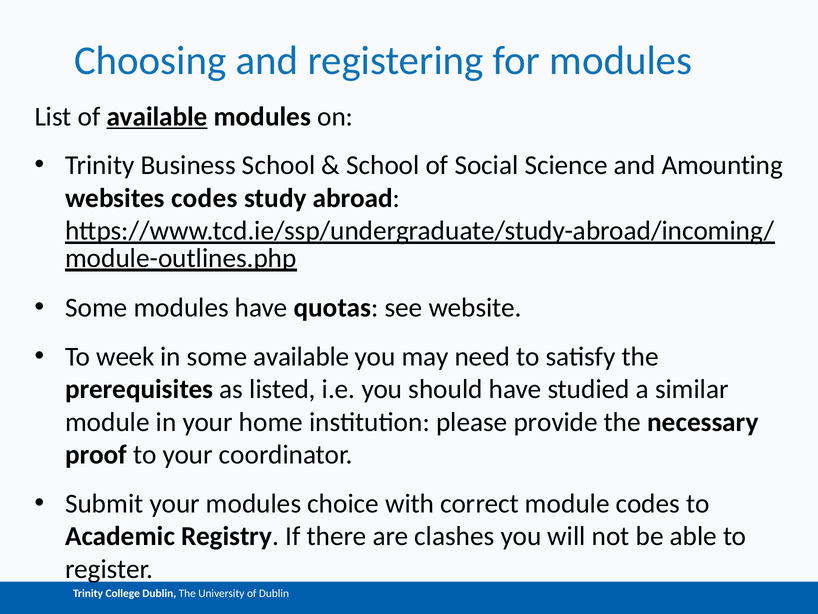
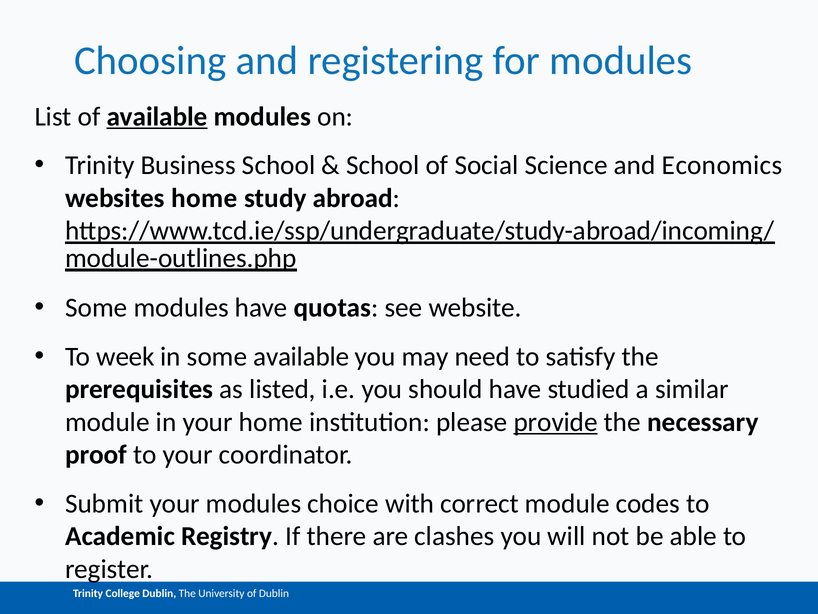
Amounting: Amounting -> Economics
websites codes: codes -> home
provide underline: none -> present
